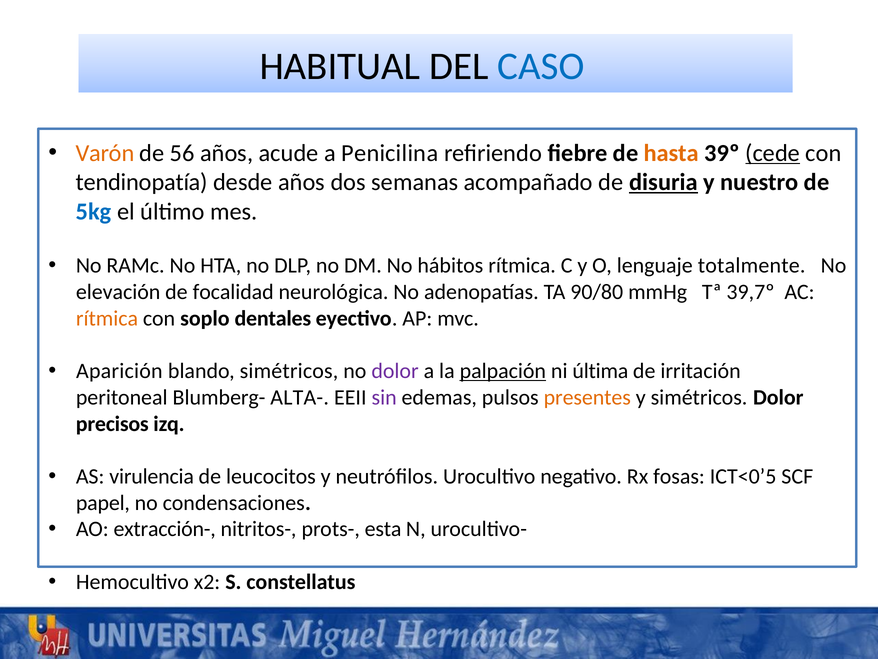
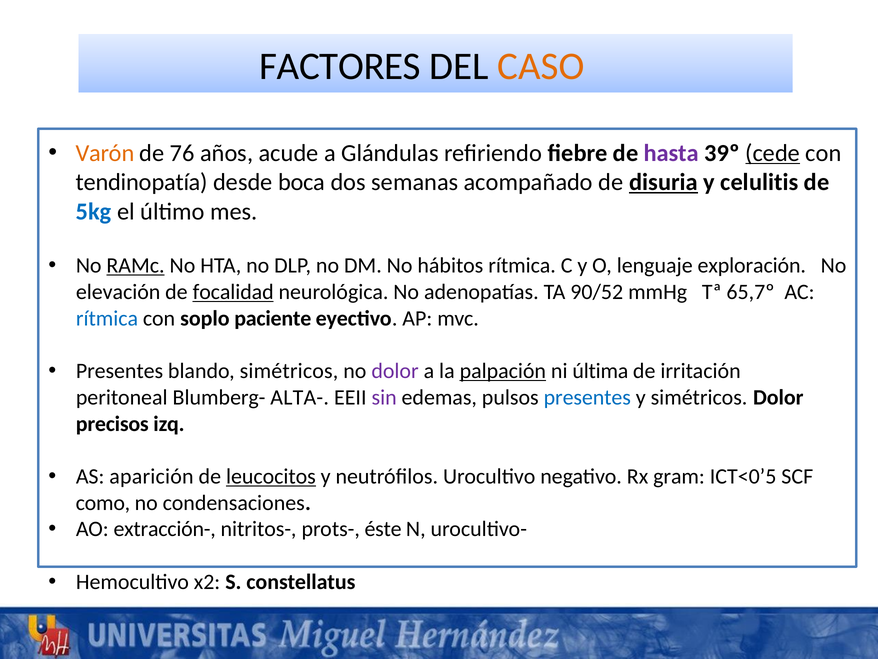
HABITUAL: HABITUAL -> FACTORES
CASO colour: blue -> orange
56: 56 -> 76
Penicilina: Penicilina -> Glándulas
hasta colour: orange -> purple
desde años: años -> boca
nuestro: nuestro -> celulitis
RAMc underline: none -> present
totalmente: totalmente -> exploración
focalidad underline: none -> present
90/80: 90/80 -> 90/52
39,7º: 39,7º -> 65,7º
rítmica at (107, 318) colour: orange -> blue
dentales: dentales -> paciente
Aparición at (119, 371): Aparición -> Presentes
presentes at (587, 397) colour: orange -> blue
virulencia: virulencia -> aparición
leucocitos underline: none -> present
fosas: fosas -> gram
papel: papel -> como
esta: esta -> éste
